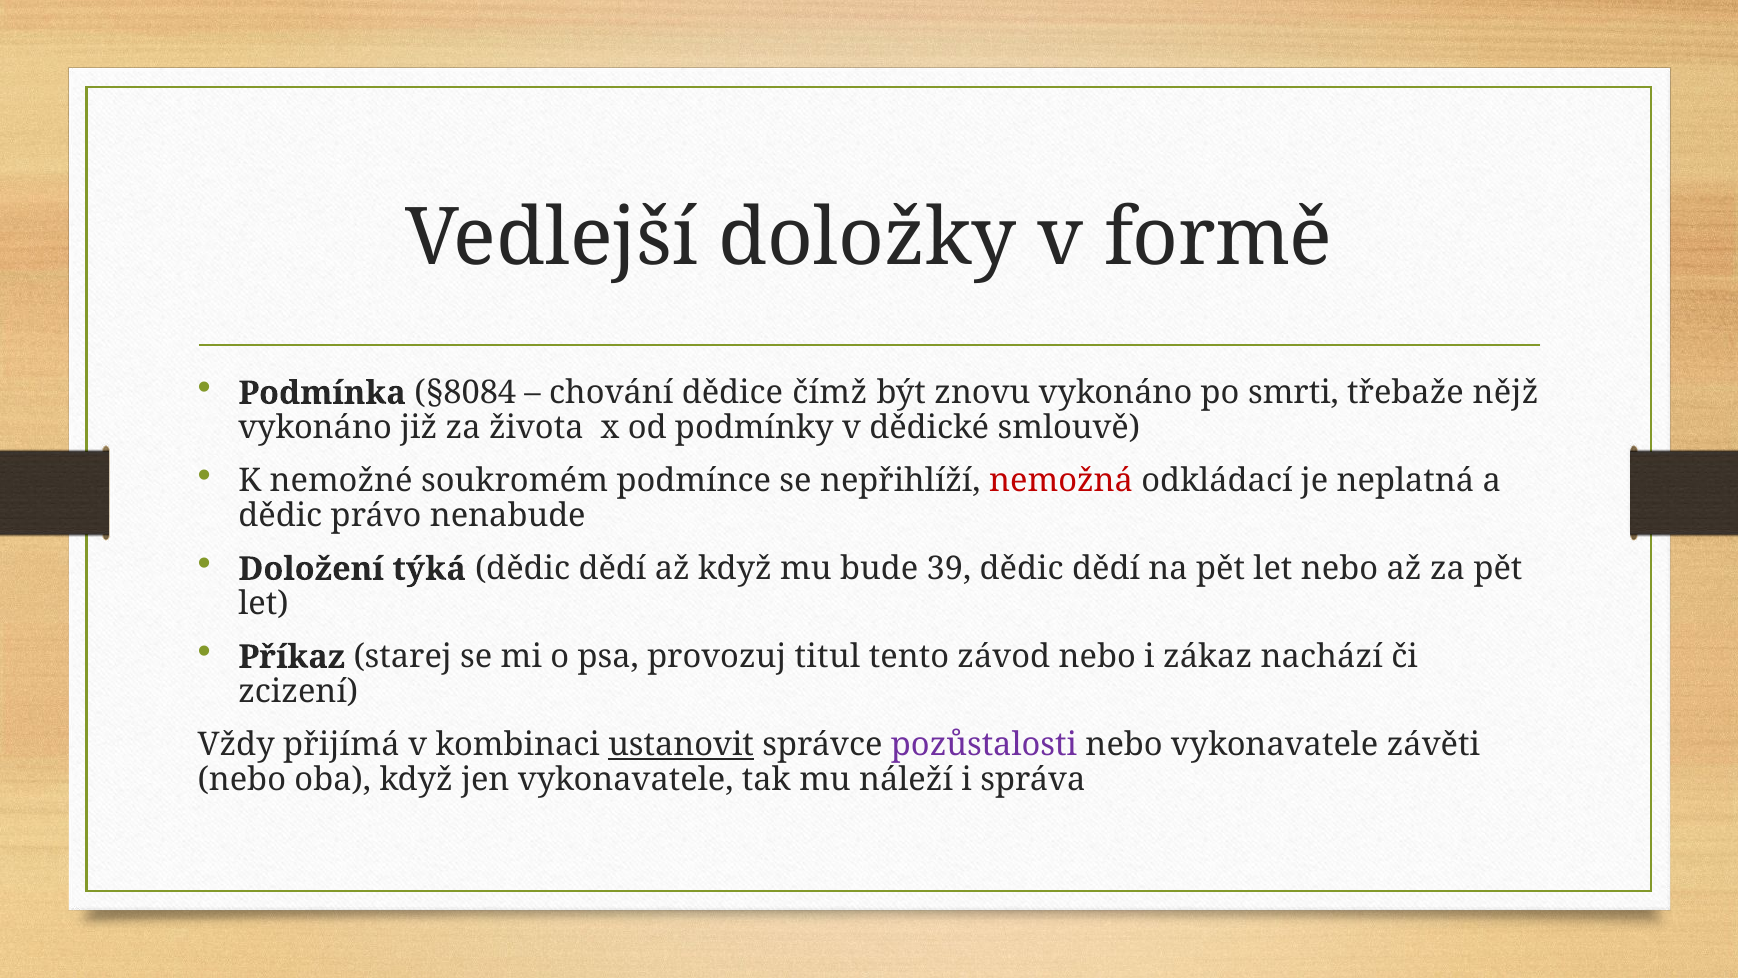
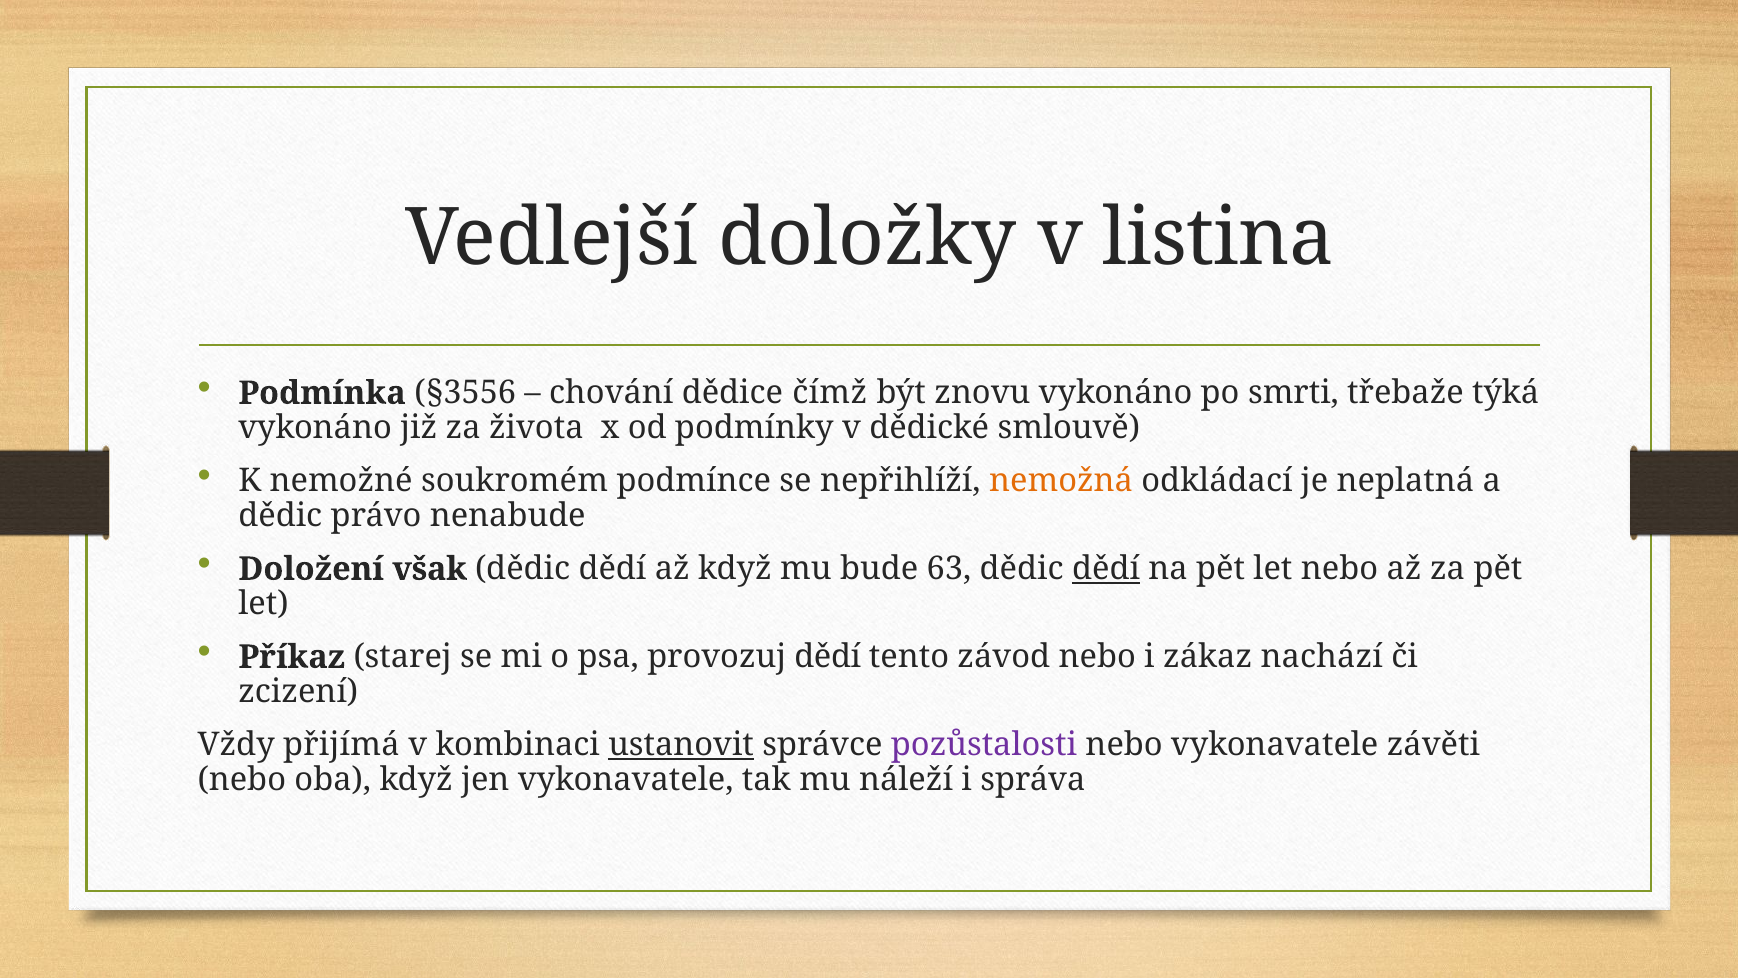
formě: formě -> listina
§8084: §8084 -> §3556
nějž: nějž -> týká
nemožná colour: red -> orange
týká: týká -> však
39: 39 -> 63
dědí at (1106, 569) underline: none -> present
provozuj titul: titul -> dědí
